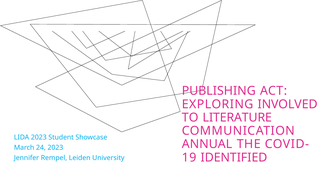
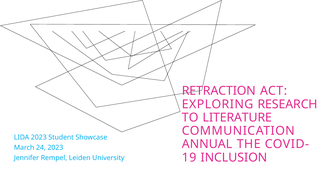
PUBLISHING: PUBLISHING -> RETRACTION
INVOLVED: INVOLVED -> RESEARCH
IDENTIFIED: IDENTIFIED -> INCLUSION
